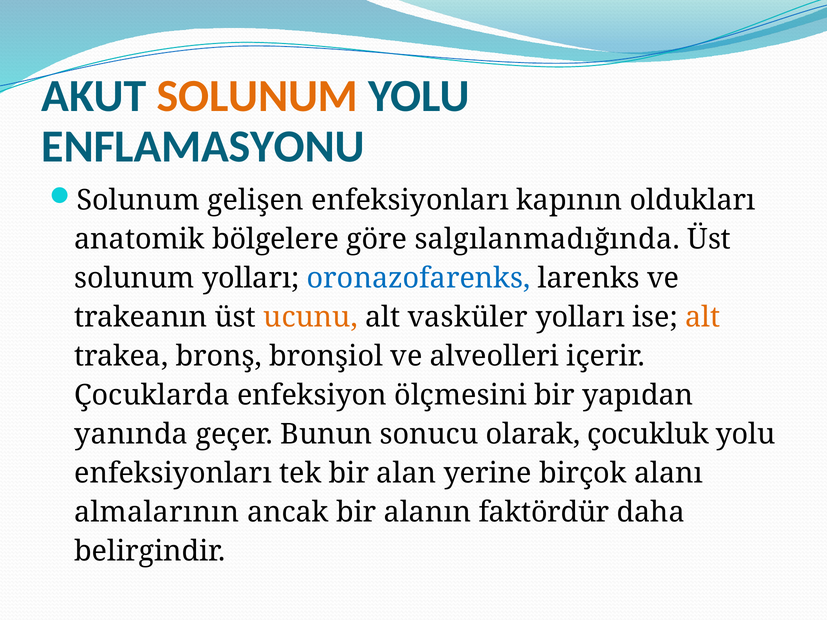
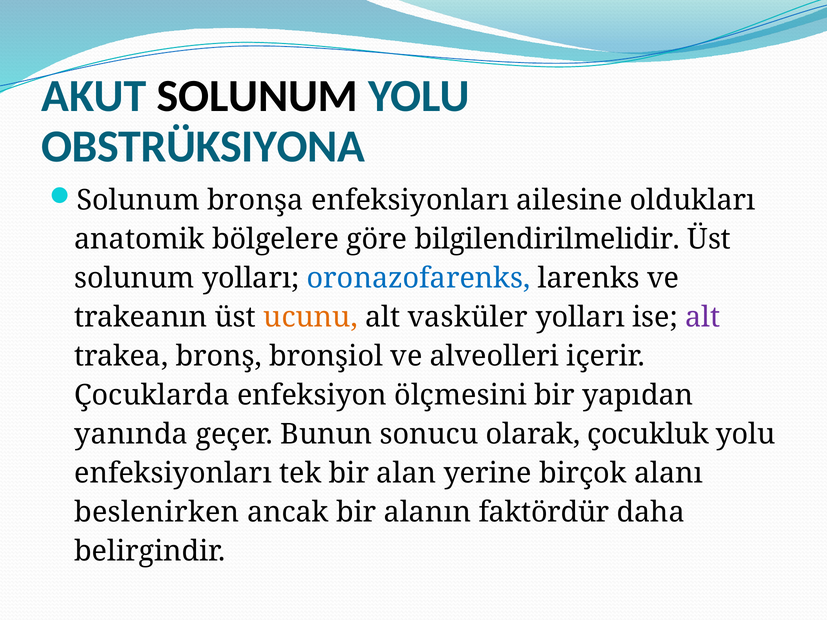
SOLUNUM at (257, 96) colour: orange -> black
ENFLAMASYONU: ENFLAMASYONU -> OBSTRÜKSIYONA
gelişen: gelişen -> bronşa
kapının: kapının -> ailesine
salgılanmadığında: salgılanmadığında -> bilgilendirilmelidir
alt at (703, 317) colour: orange -> purple
almalarının: almalarının -> beslenirken
